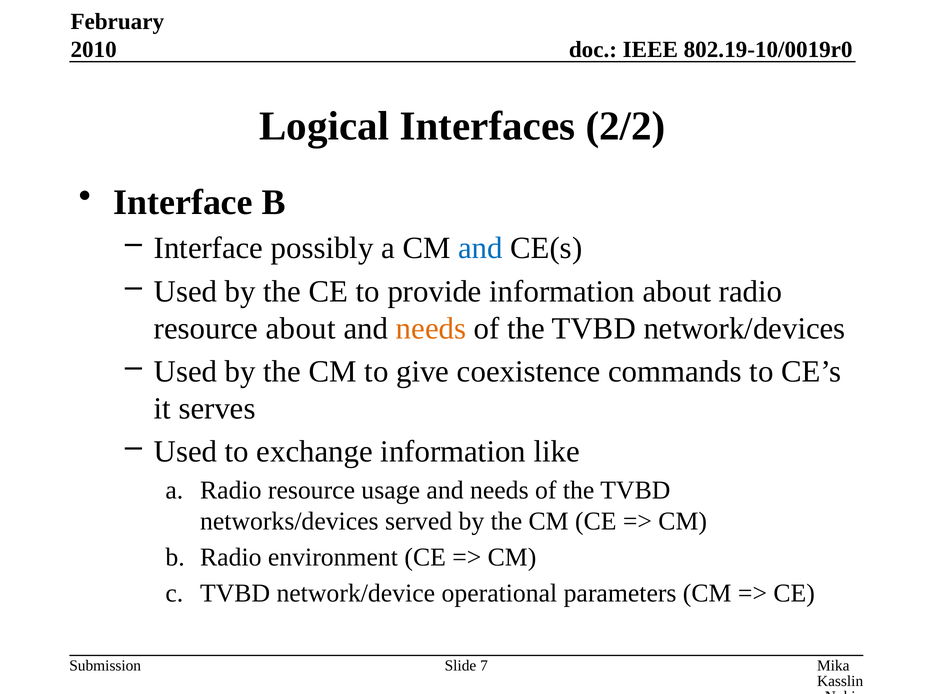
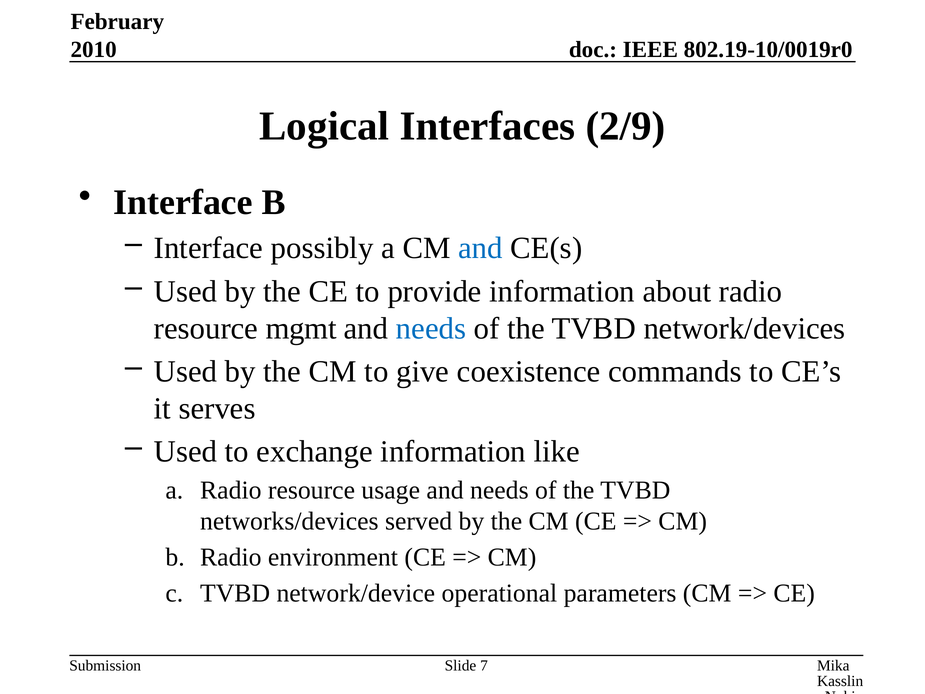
2/2: 2/2 -> 2/9
resource about: about -> mgmt
needs at (431, 328) colour: orange -> blue
